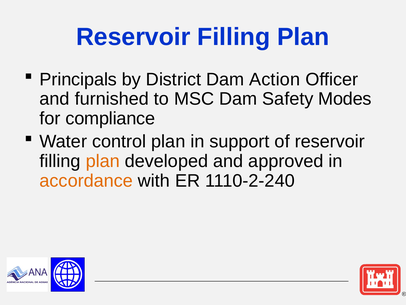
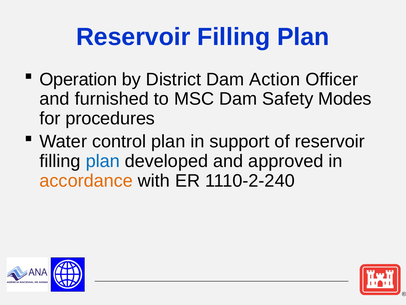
Principals: Principals -> Operation
compliance: compliance -> procedures
plan at (103, 161) colour: orange -> blue
